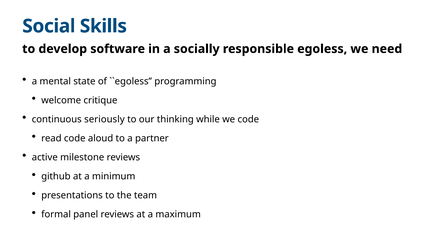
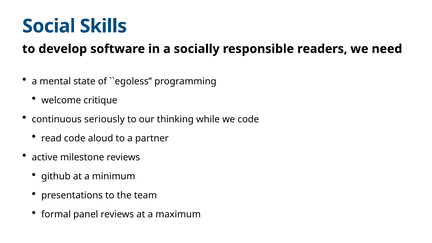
egoless: egoless -> readers
